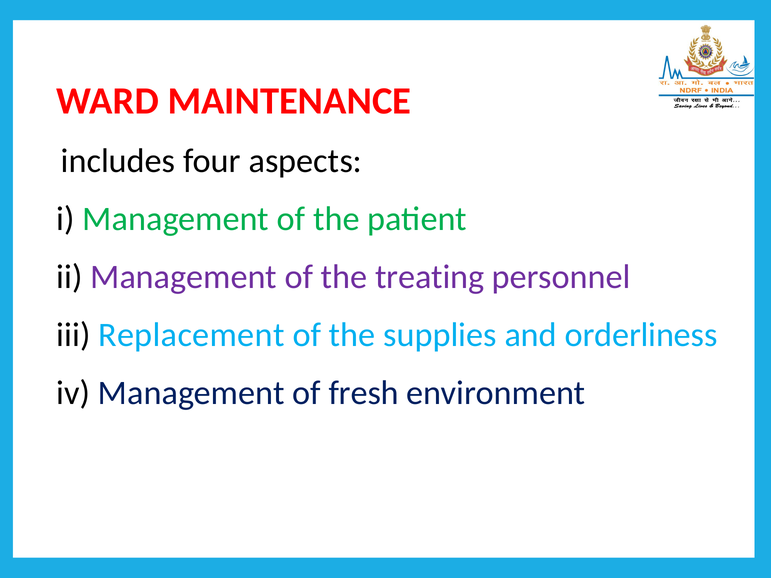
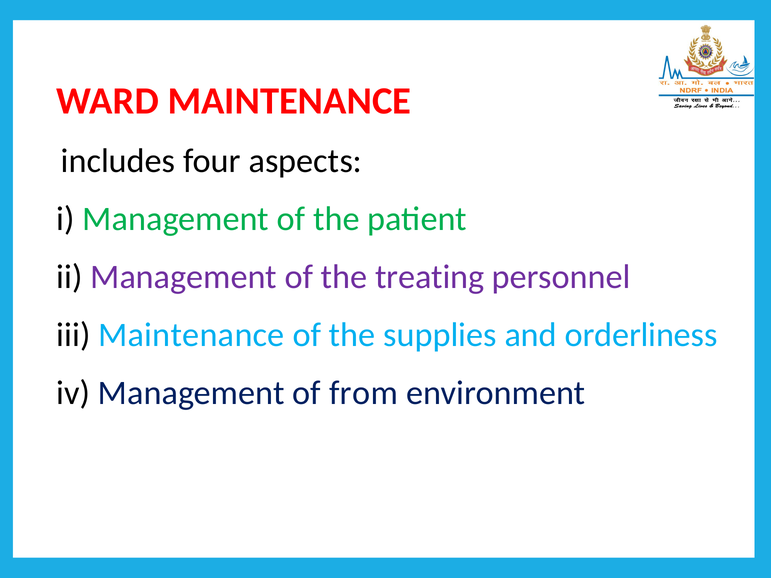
iii Replacement: Replacement -> Maintenance
fresh: fresh -> from
